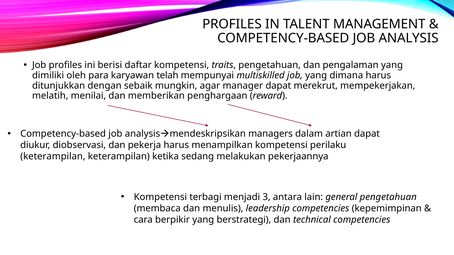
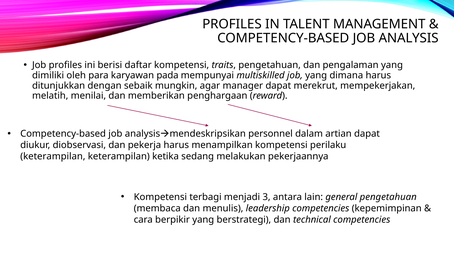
telah: telah -> pada
managers: managers -> personnel
